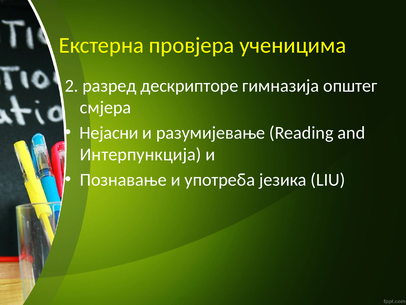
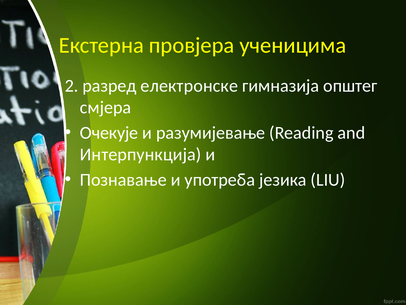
дескрипторе: дескрипторе -> електронске
Нејасни: Нејасни -> Очекује
